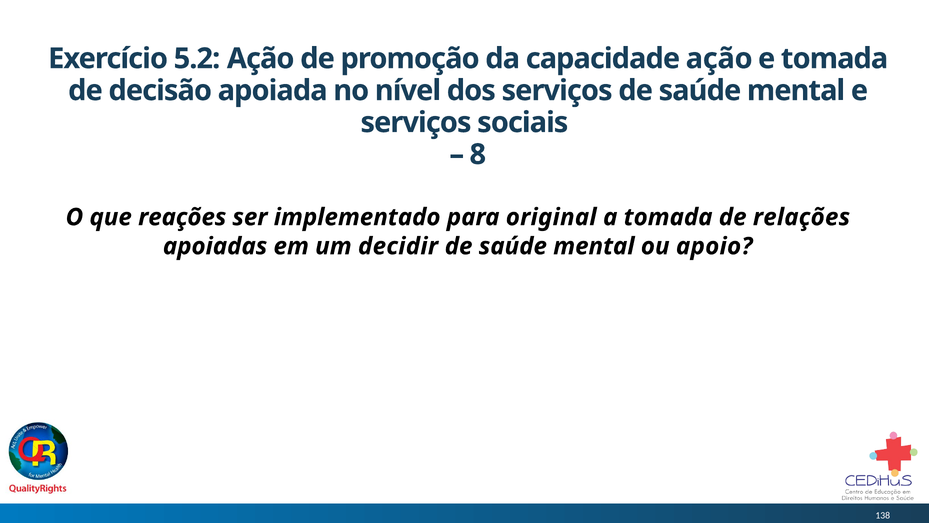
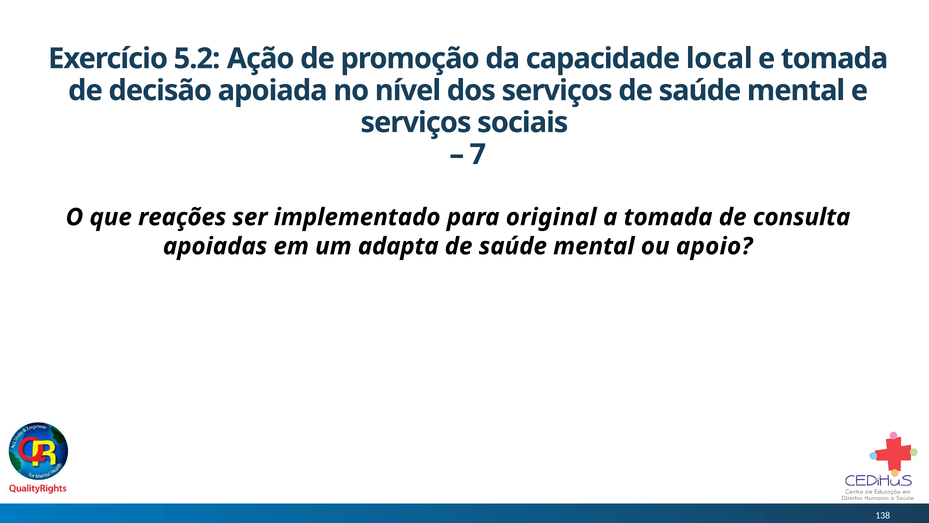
capacidade ação: ação -> local
8: 8 -> 7
relações: relações -> consulta
decidir: decidir -> adapta
